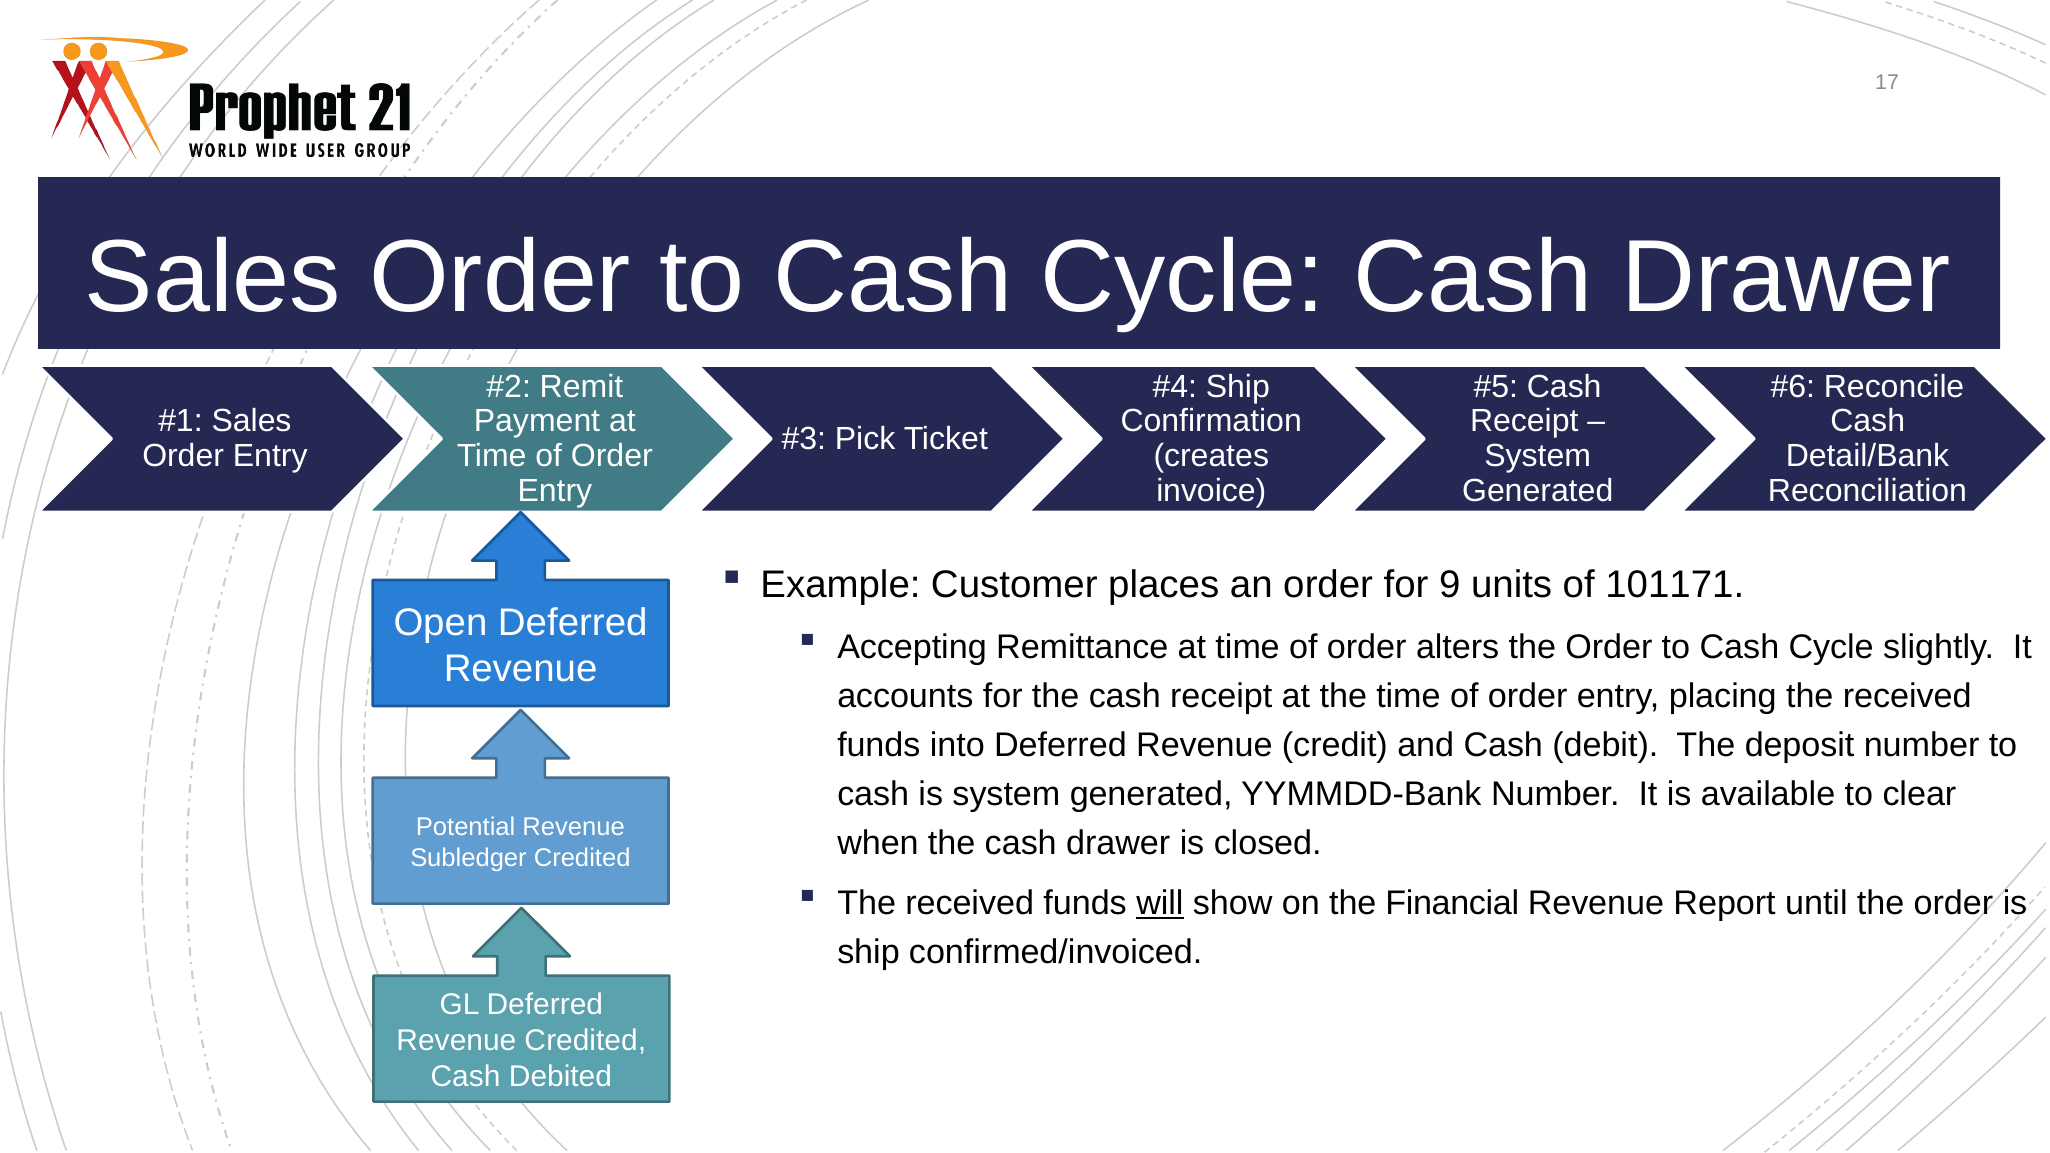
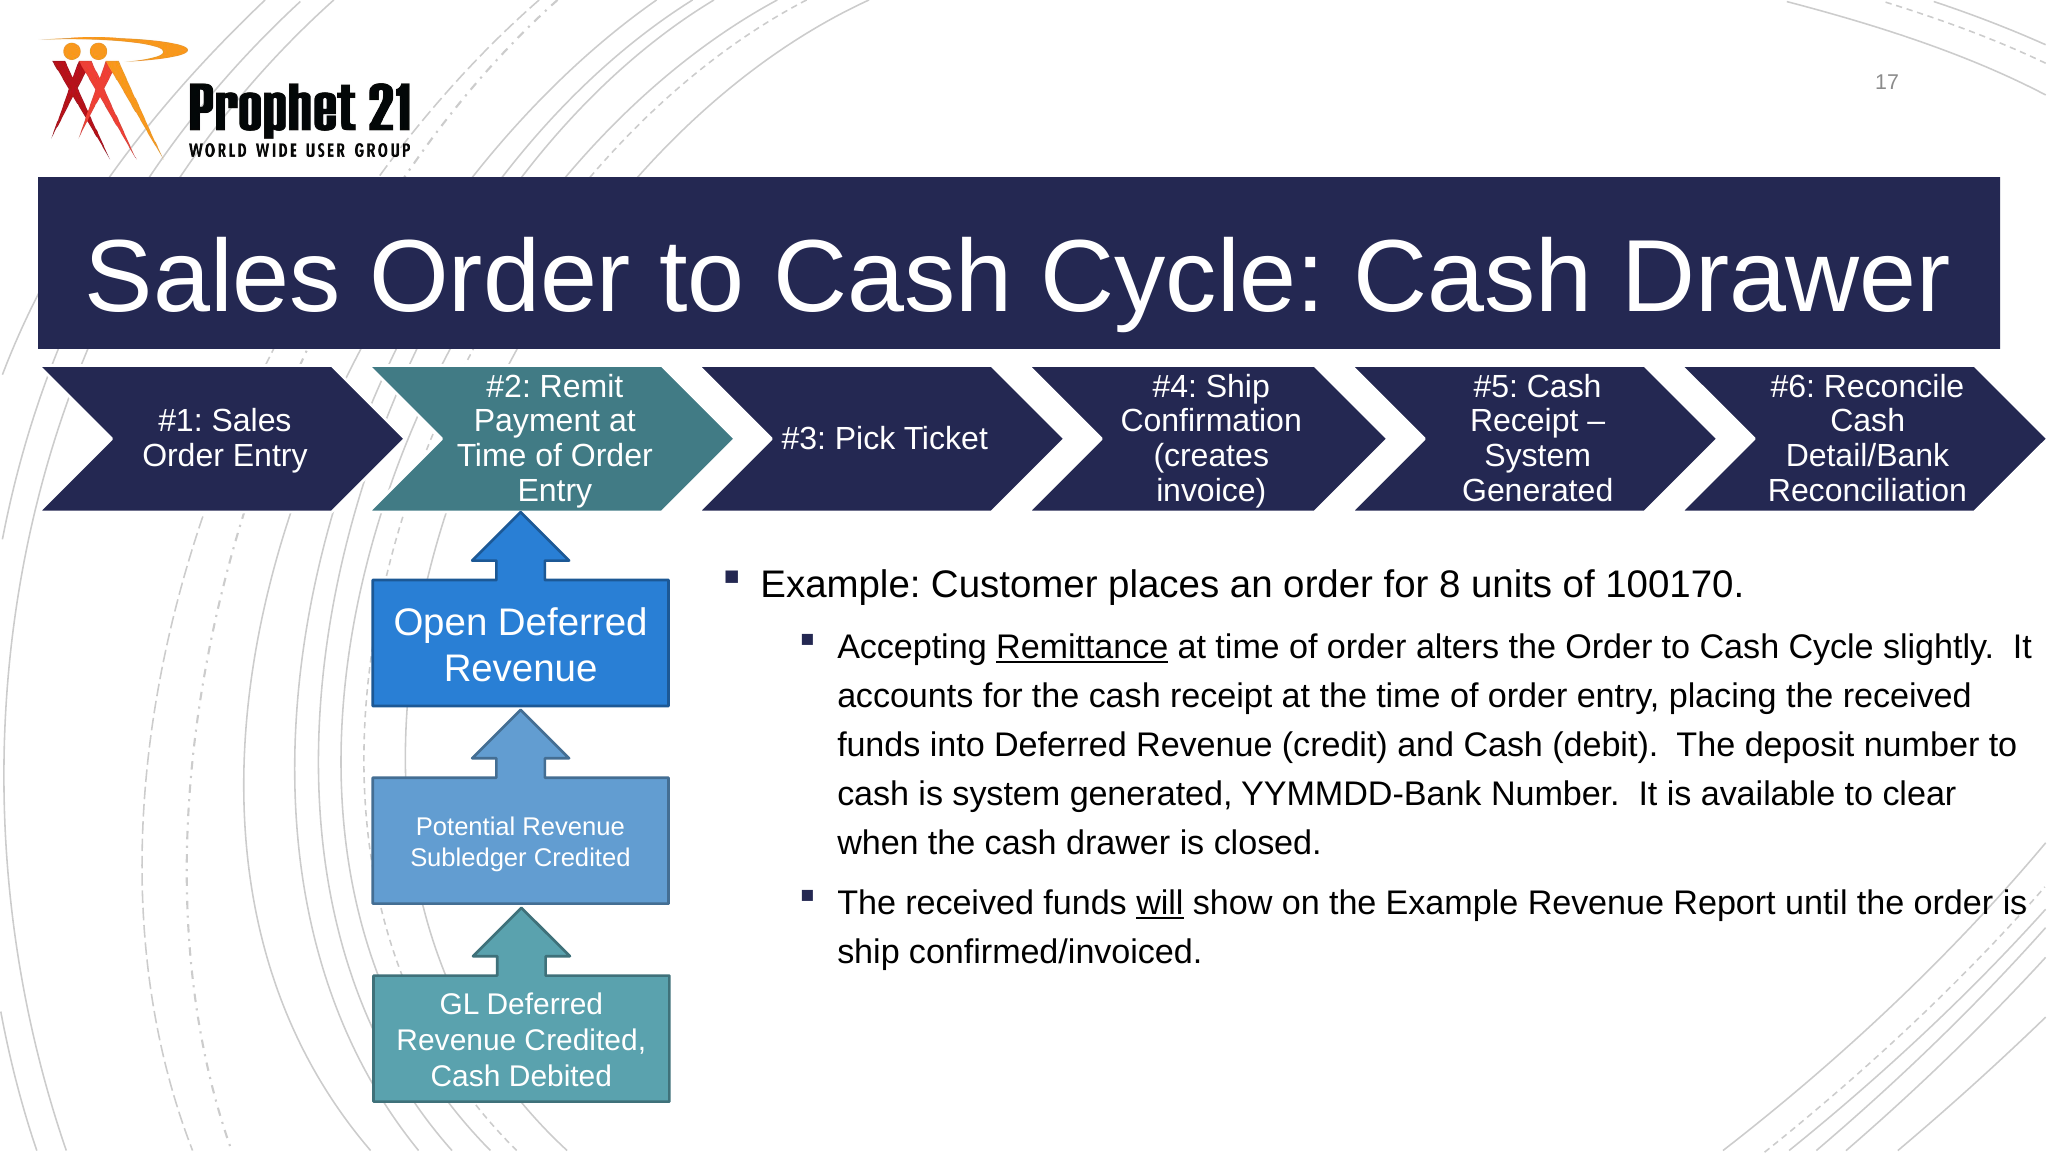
9: 9 -> 8
101171: 101171 -> 100170
Remittance underline: none -> present
the Financial: Financial -> Example
